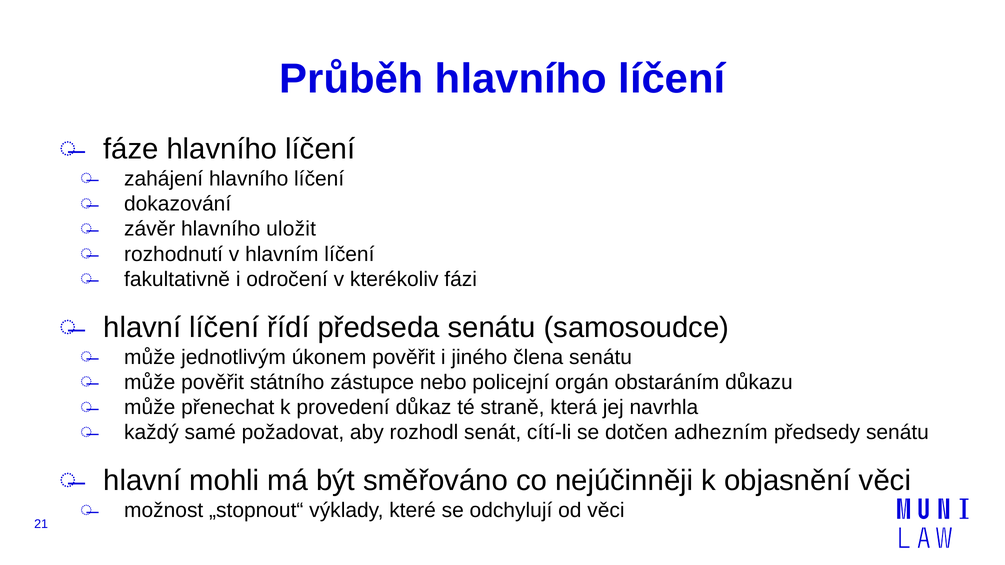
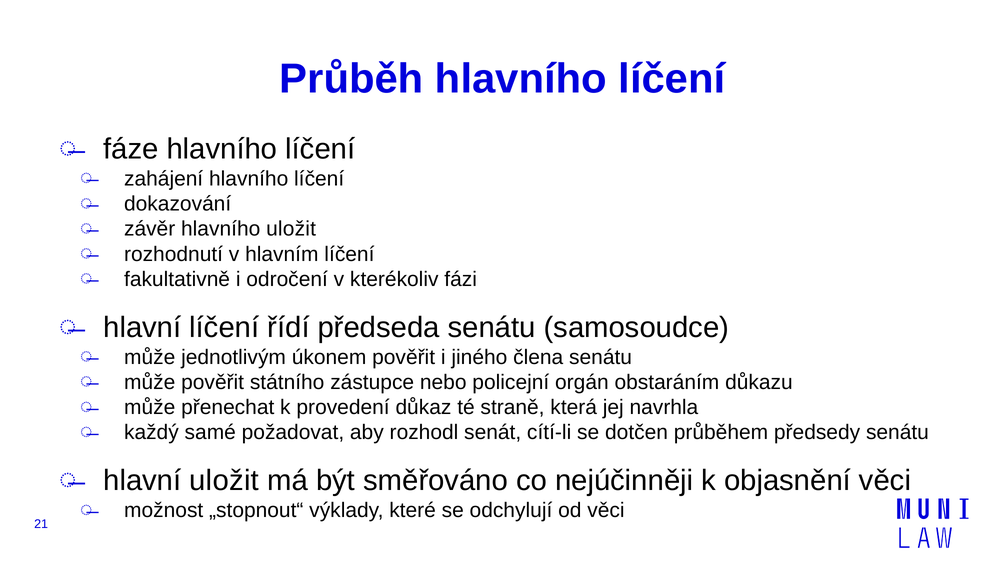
adhezním: adhezním -> průběhem
hlavní mohli: mohli -> uložit
